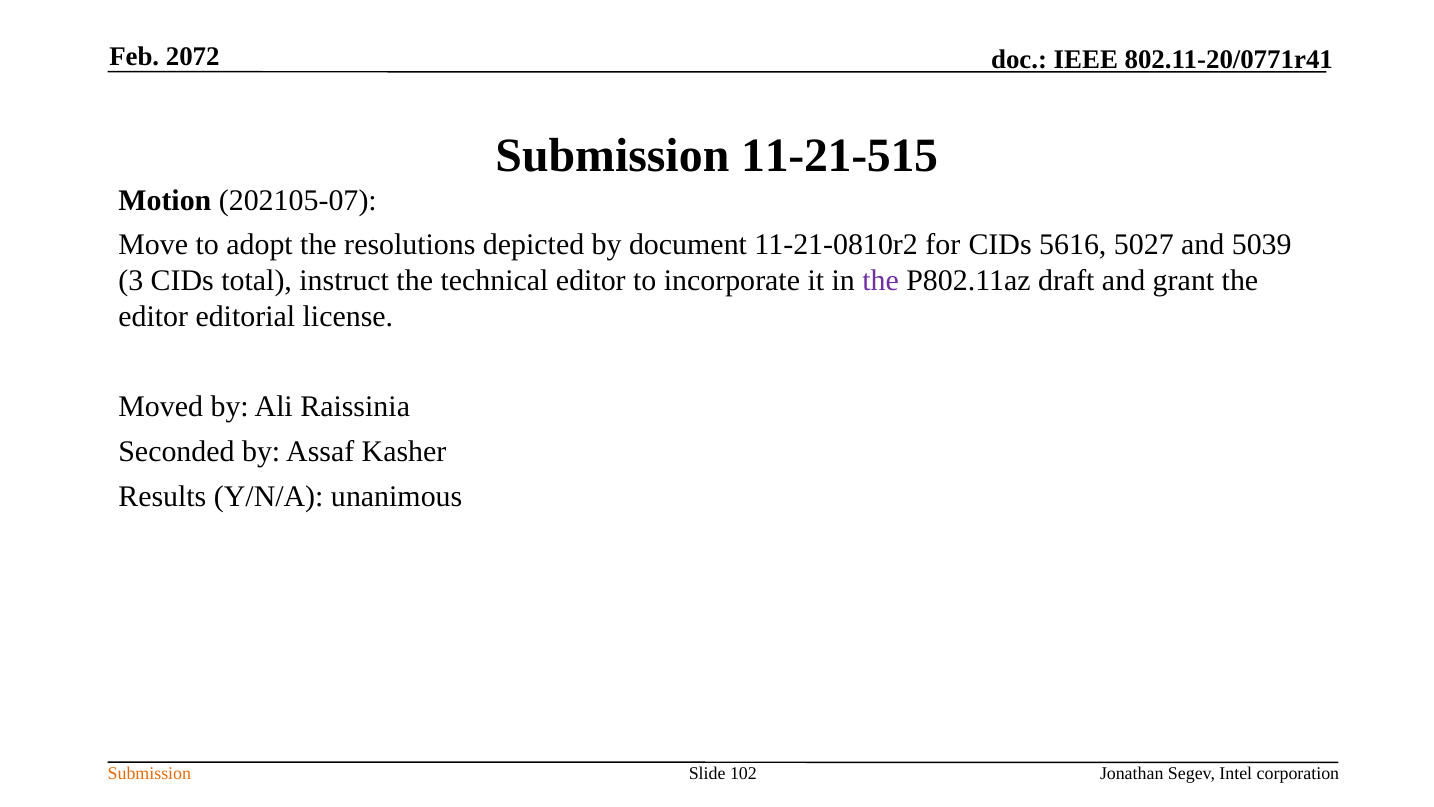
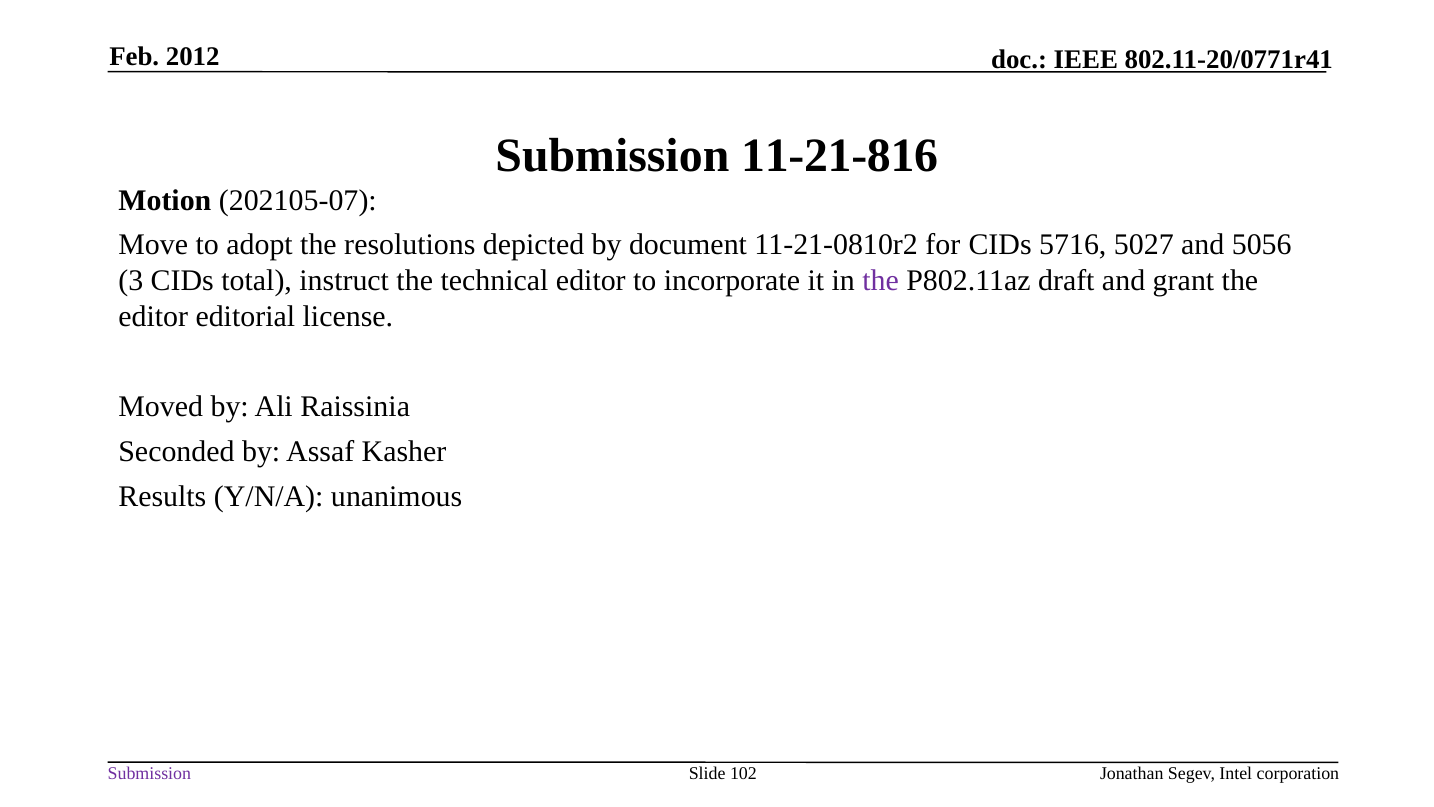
2072: 2072 -> 2012
11-21-515: 11-21-515 -> 11-21-816
5616: 5616 -> 5716
5039: 5039 -> 5056
Submission at (149, 774) colour: orange -> purple
